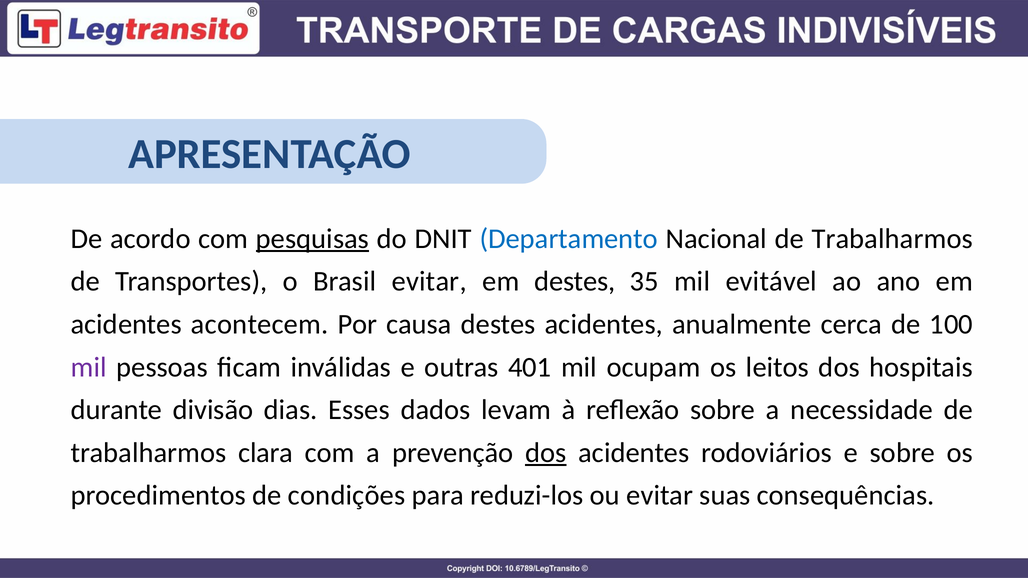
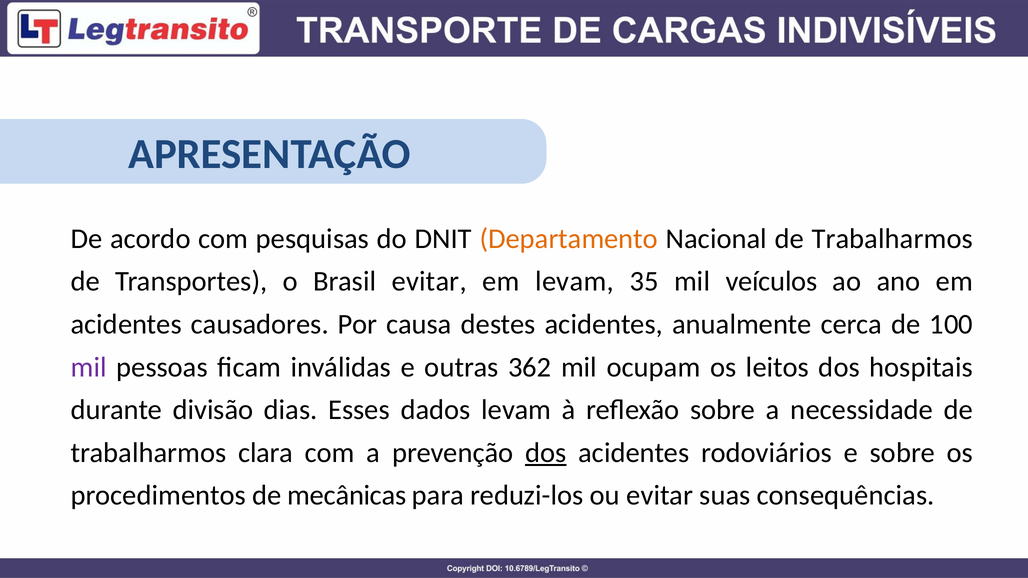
pesquisas underline: present -> none
Departamento colour: blue -> orange
em destes: destes -> levam
evitável: evitável -> veículos
acontecem: acontecem -> causadores
401: 401 -> 362
condições: condições -> mecânicas
